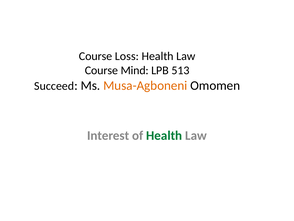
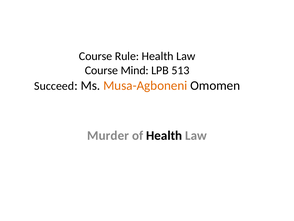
Loss: Loss -> Rule
Interest: Interest -> Murder
Health at (164, 135) colour: green -> black
